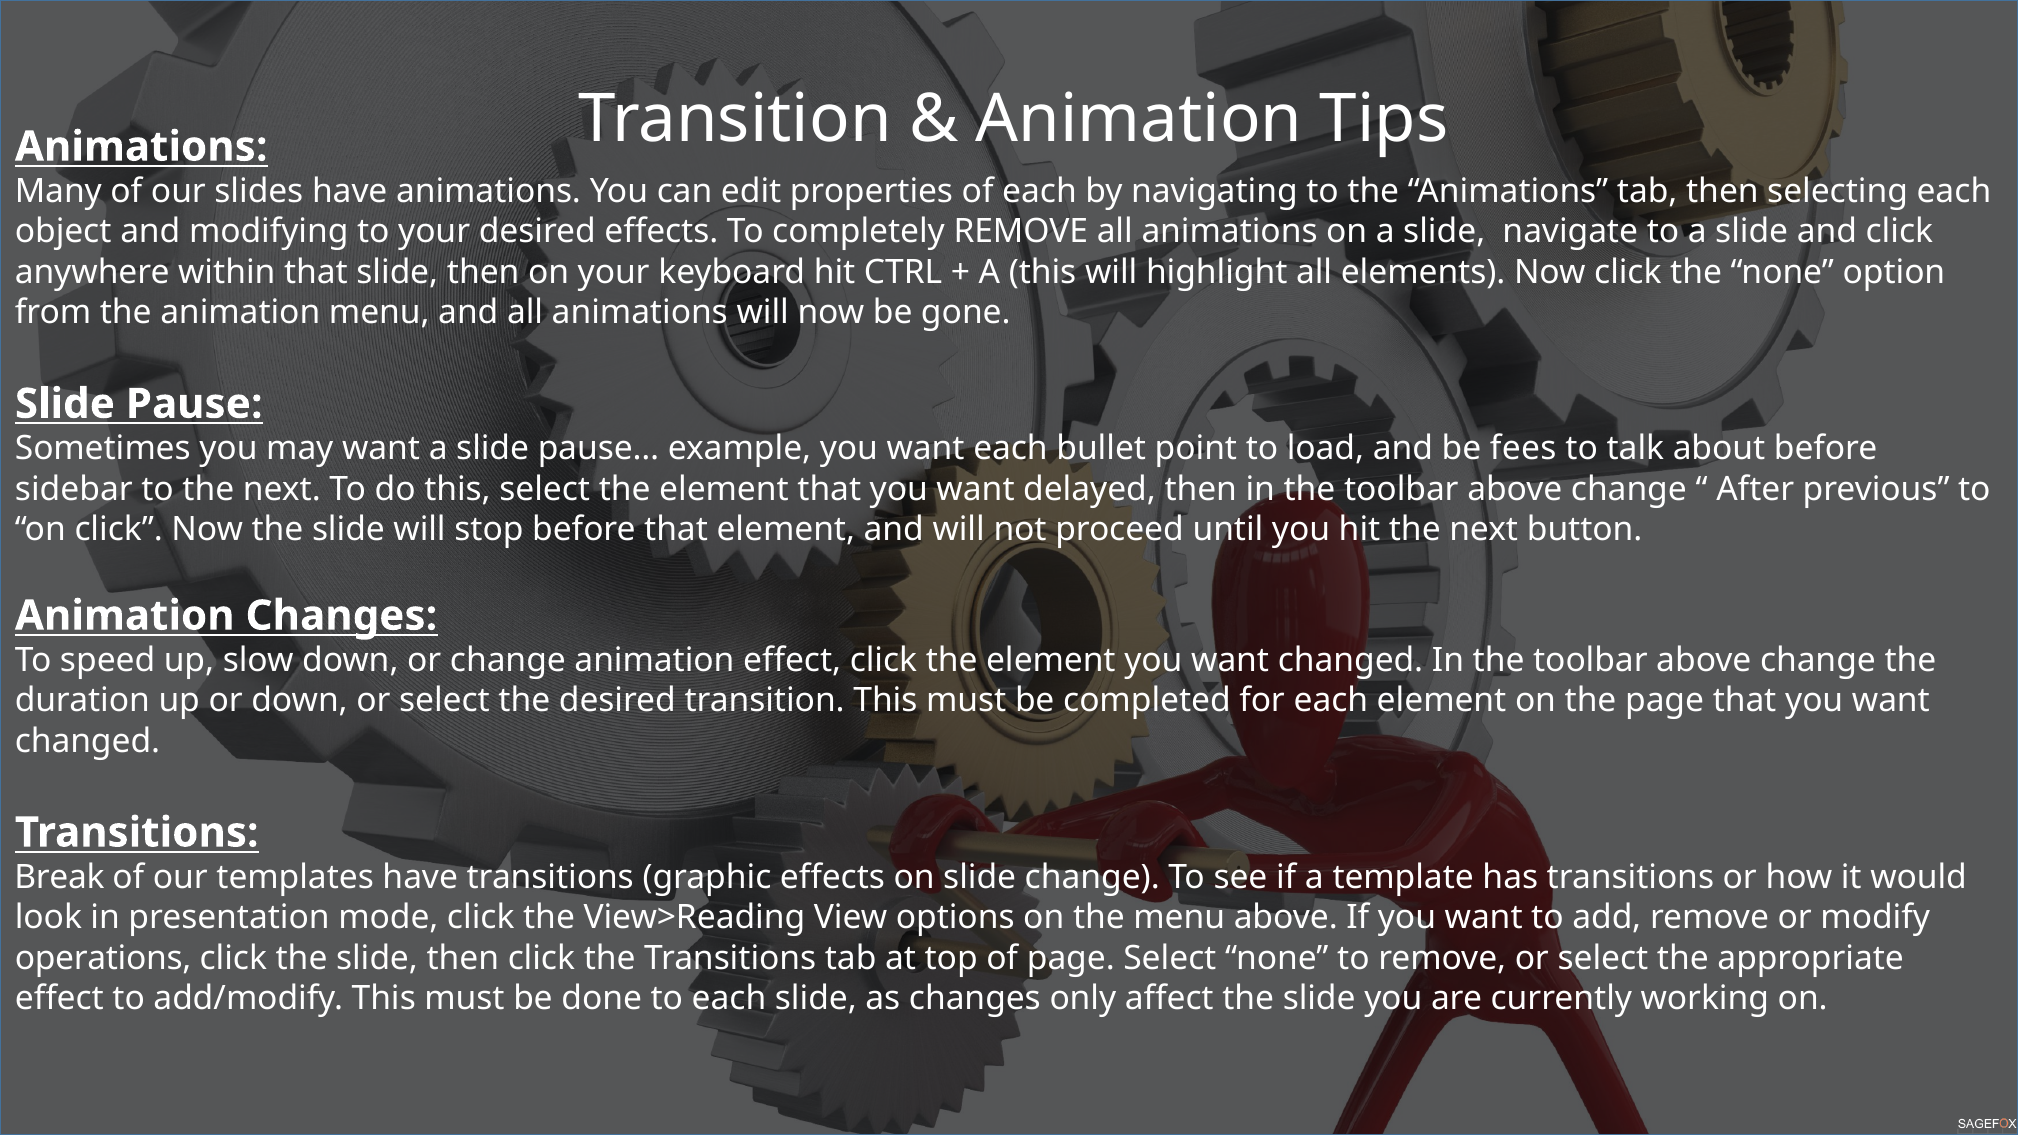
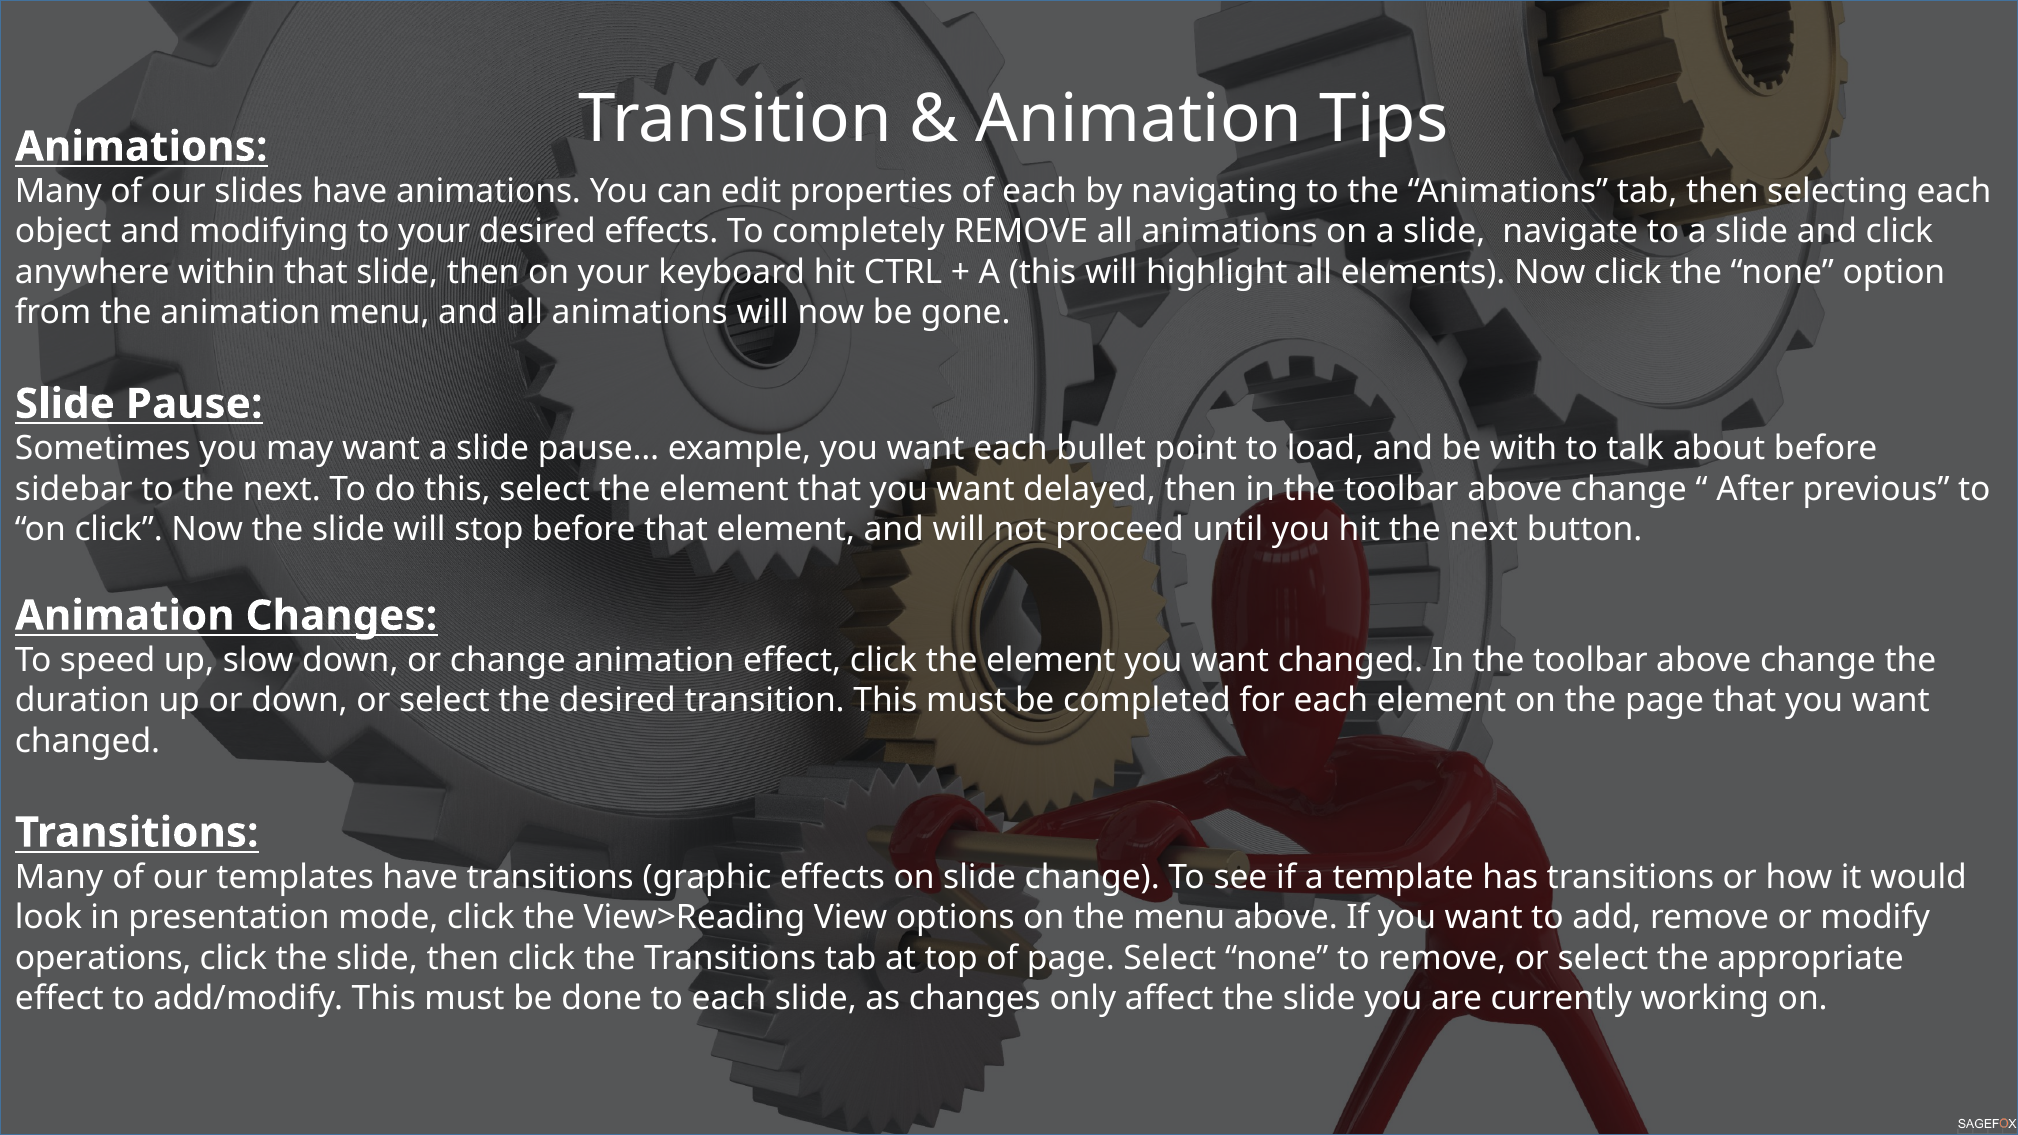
fees: fees -> with
Break at (59, 878): Break -> Many
